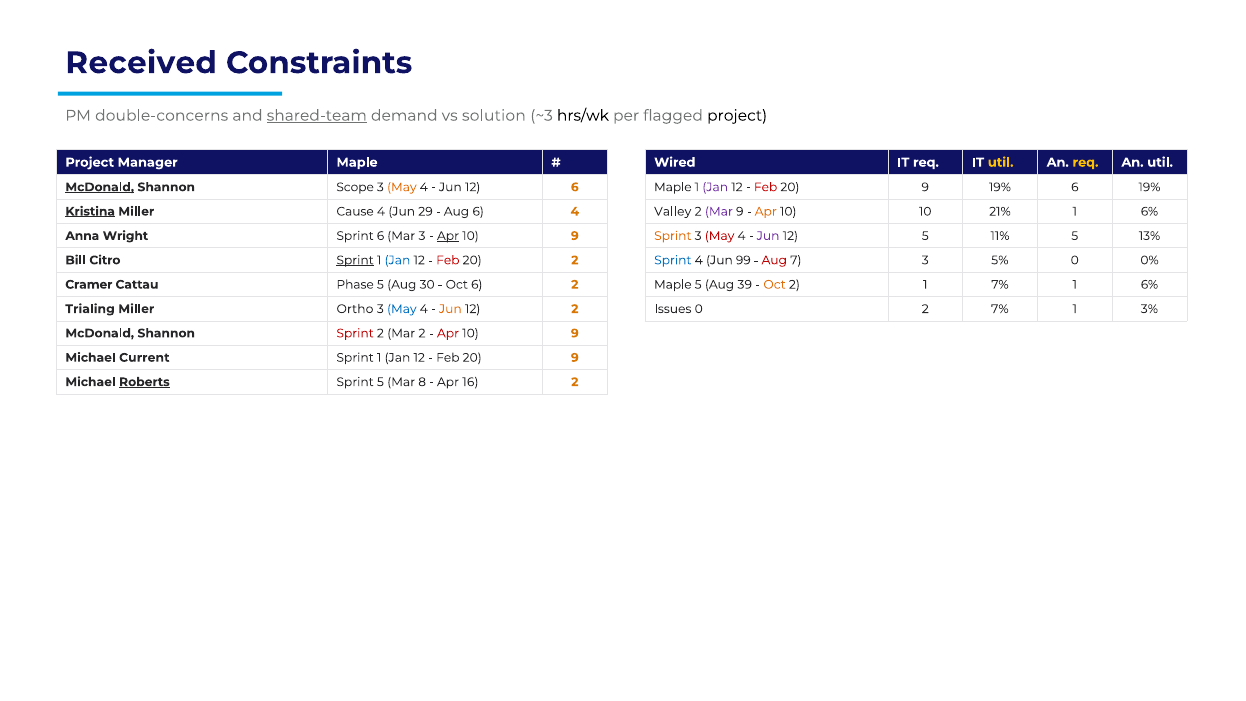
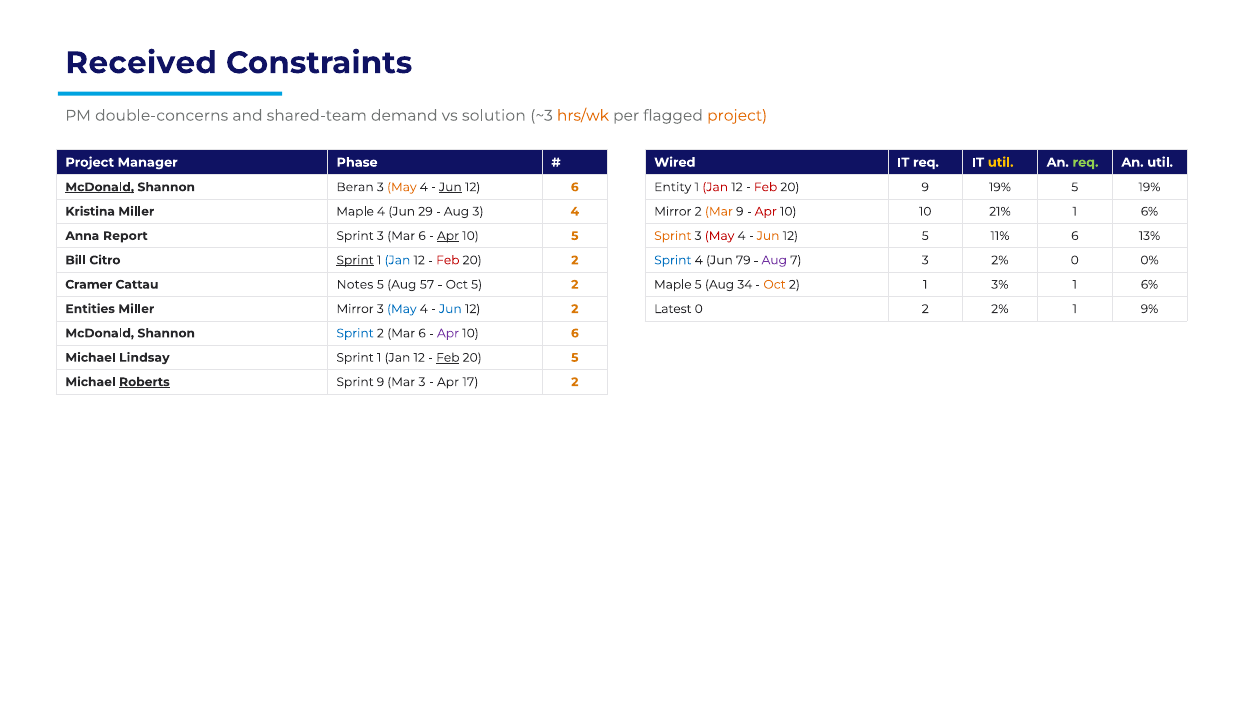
shared-team underline: present -> none
hrs/wk colour: black -> orange
project at (737, 116) colour: black -> orange
Manager Maple: Maple -> Phase
req at (1085, 162) colour: yellow -> light green
Scope: Scope -> Beran
Jun at (450, 187) underline: none -> present
Maple at (673, 187): Maple -> Entity
Jan at (715, 187) colour: purple -> red
19% 6: 6 -> 5
Kristina underline: present -> none
Miller Cause: Cause -> Maple
Aug 6: 6 -> 3
Valley at (673, 211): Valley -> Mirror
Mar at (719, 211) colour: purple -> orange
Apr at (766, 211) colour: orange -> red
Wright: Wright -> Report
6 at (380, 236): 6 -> 3
3 at (422, 236): 3 -> 6
9 at (575, 236): 9 -> 5
Jun at (768, 236) colour: purple -> orange
11% 5: 5 -> 6
99: 99 -> 79
Aug at (774, 260) colour: red -> purple
3 5%: 5% -> 2%
Phase: Phase -> Notes
30: 30 -> 57
Oct 6: 6 -> 5
39: 39 -> 34
1 7%: 7% -> 3%
Trialing: Trialing -> Entities
Miller Ortho: Ortho -> Mirror
Jun at (450, 309) colour: orange -> blue
Issues: Issues -> Latest
2 7%: 7% -> 2%
3%: 3% -> 9%
Sprint at (355, 333) colour: red -> blue
2 Mar 2: 2 -> 6
Apr at (448, 333) colour: red -> purple
9 at (575, 333): 9 -> 6
Current: Current -> Lindsay
Feb at (448, 358) underline: none -> present
9 at (575, 358): 9 -> 5
Sprint 5: 5 -> 9
Mar 8: 8 -> 3
16: 16 -> 17
